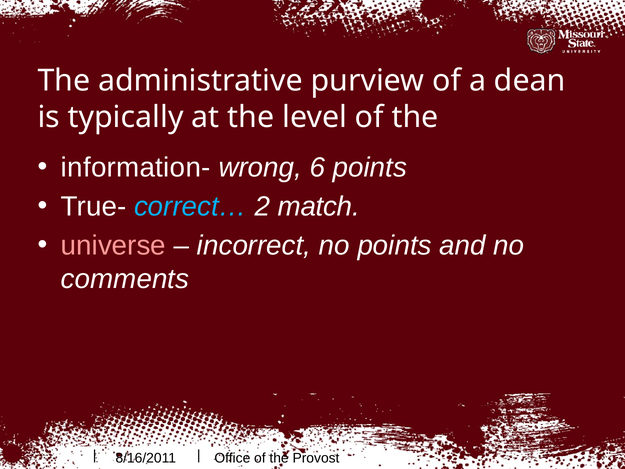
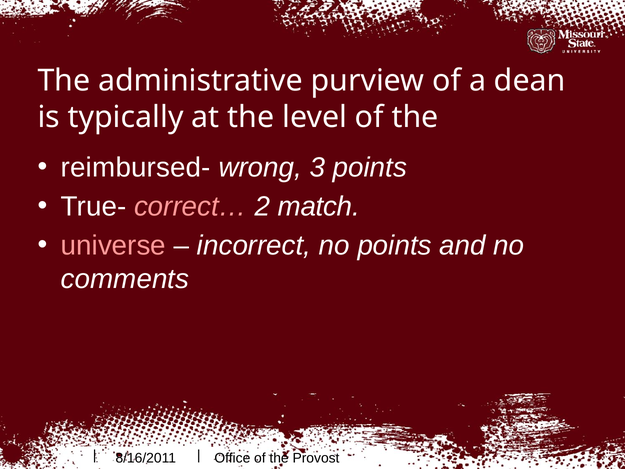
information-: information- -> reimbursed-
6: 6 -> 3
correct… colour: light blue -> pink
